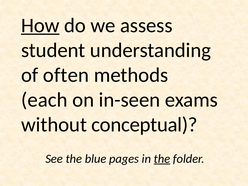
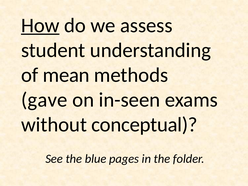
often: often -> mean
each: each -> gave
the at (162, 159) underline: present -> none
